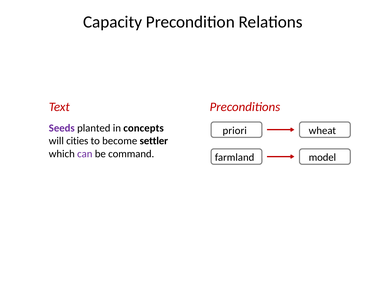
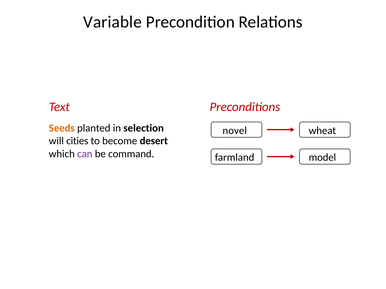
Capacity: Capacity -> Variable
Seeds colour: purple -> orange
concepts: concepts -> selection
priori: priori -> novel
settler: settler -> desert
